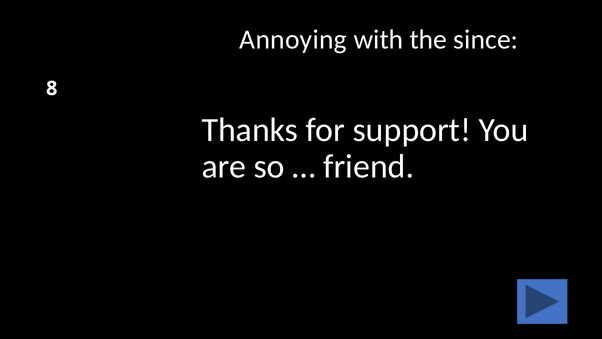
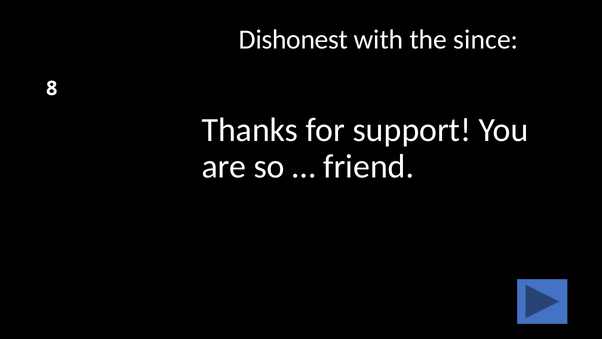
Annoying: Annoying -> Dishonest
